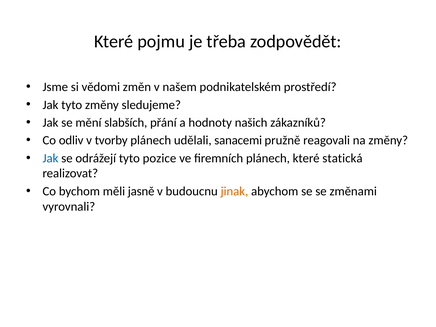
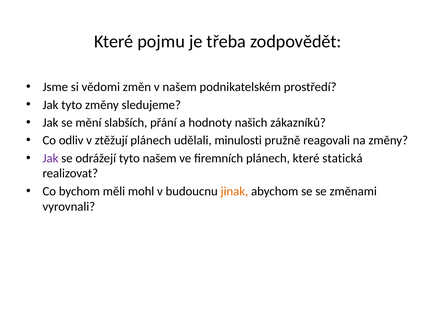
tvorby: tvorby -> ztěžují
sanacemi: sanacemi -> minulosti
Jak at (50, 158) colour: blue -> purple
tyto pozice: pozice -> našem
jasně: jasně -> mohl
